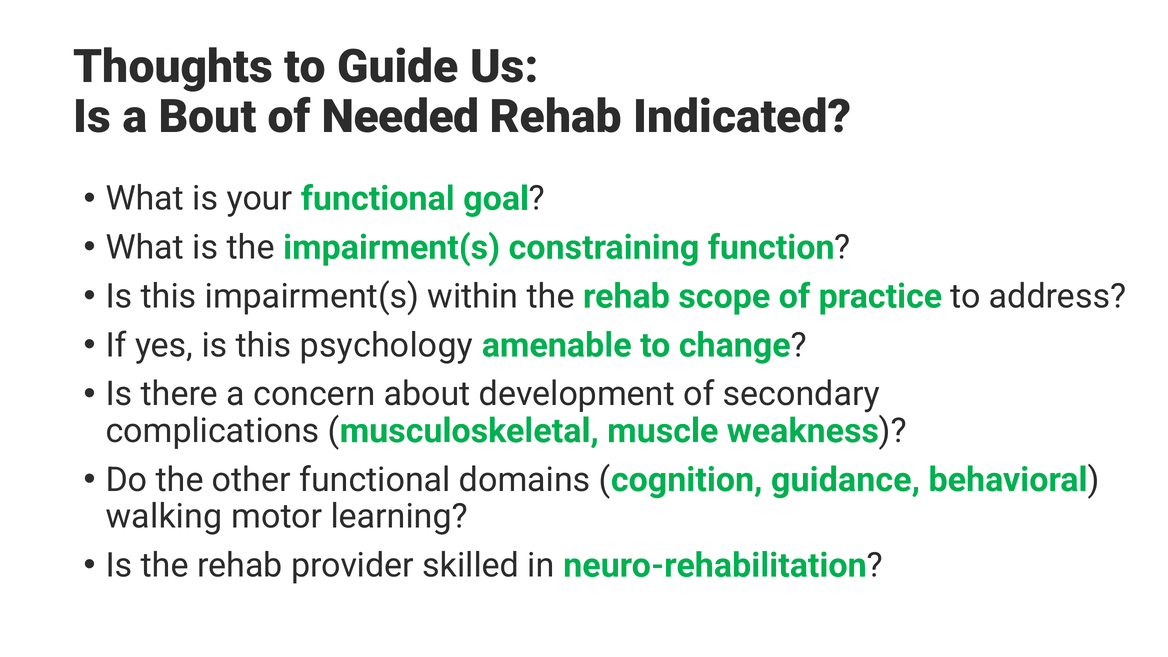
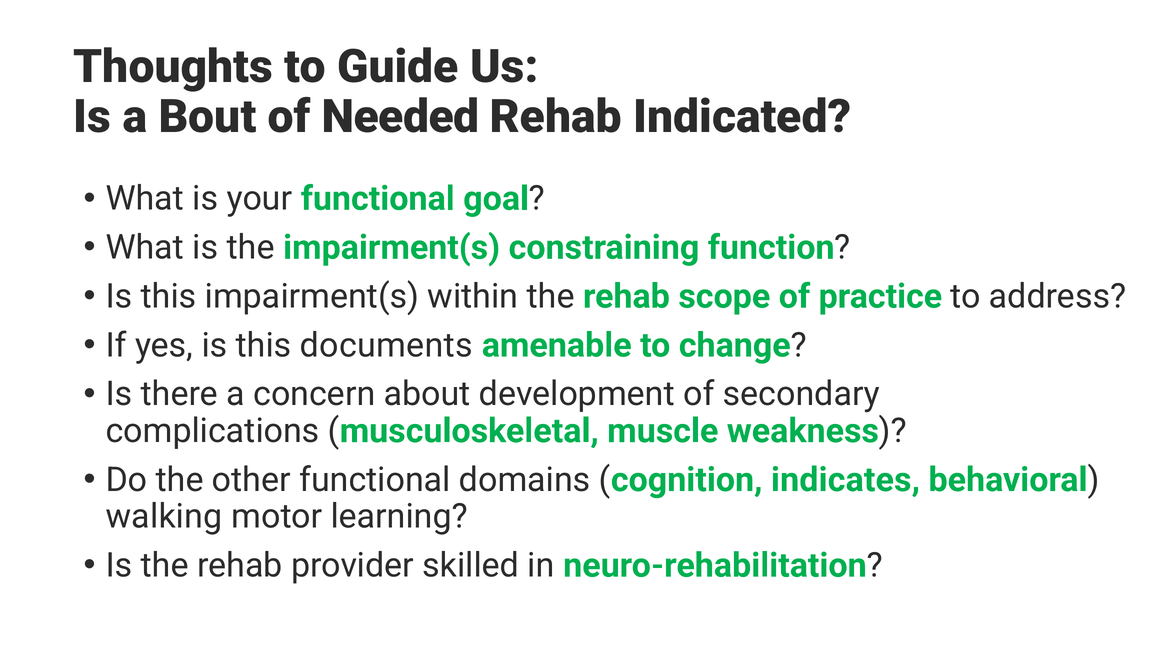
psychology: psychology -> documents
guidance: guidance -> indicates
